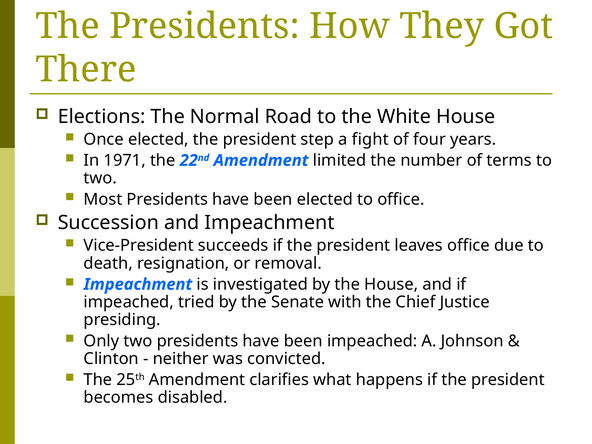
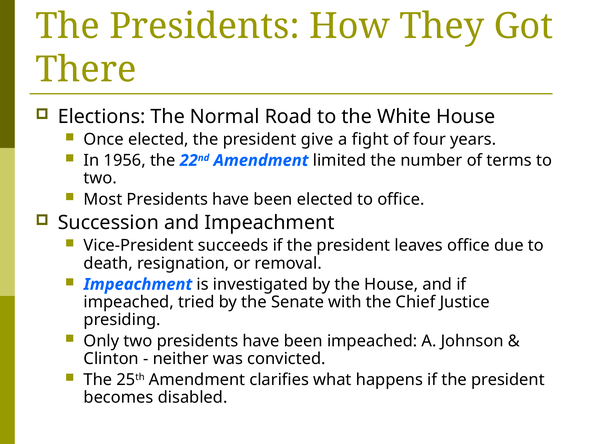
step: step -> give
1971: 1971 -> 1956
